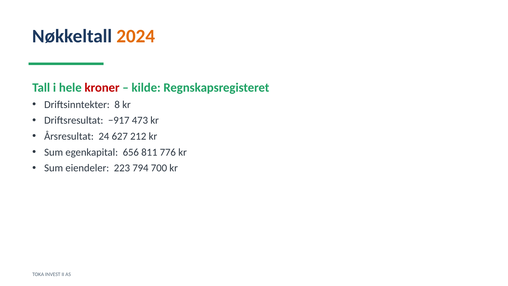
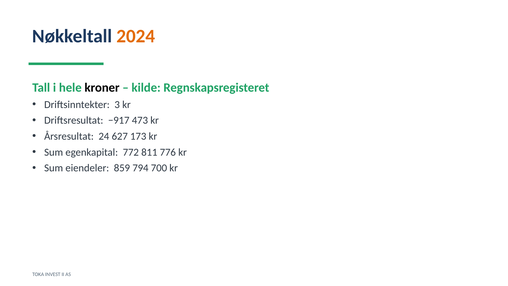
kroner colour: red -> black
8: 8 -> 3
212: 212 -> 173
656: 656 -> 772
223: 223 -> 859
